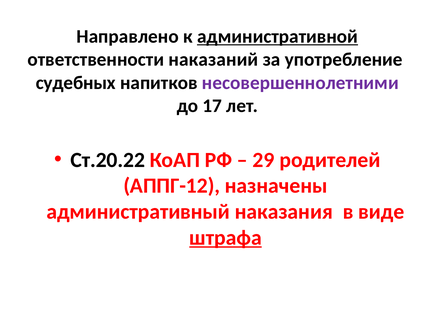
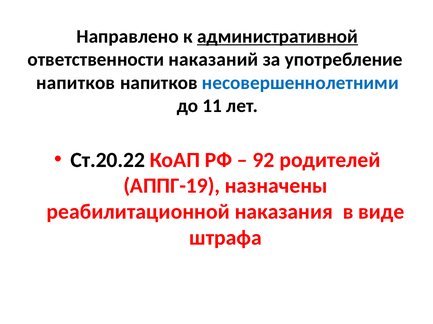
судебных at (76, 83): судебных -> напитков
несовершеннолетними colour: purple -> blue
17: 17 -> 11
29: 29 -> 92
АППГ-12: АППГ-12 -> АППГ-19
административный: административный -> реабилитационной
штрафа underline: present -> none
